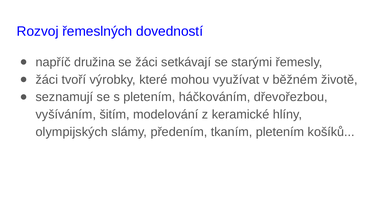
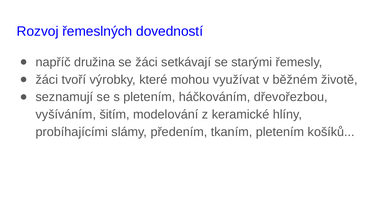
olympijských: olympijských -> probíhajícími
